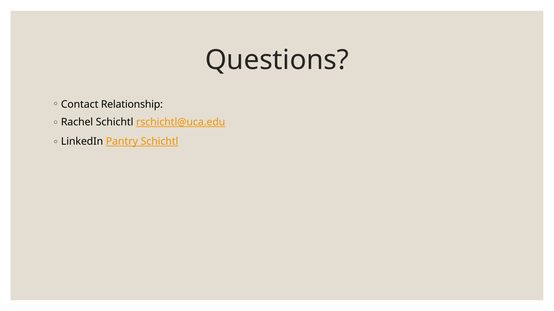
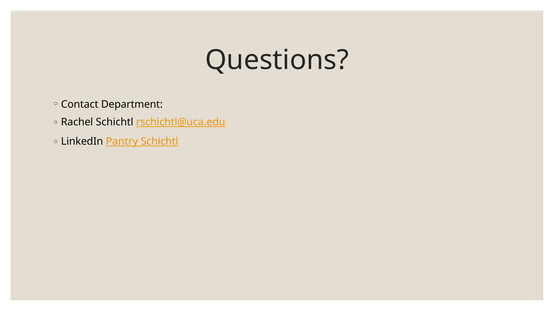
Relationship: Relationship -> Department
